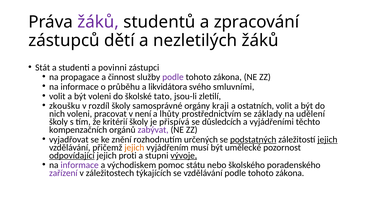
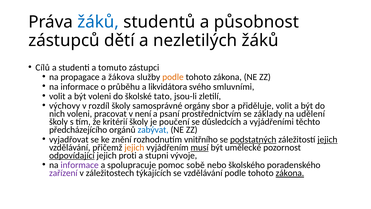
žáků at (98, 22) colour: purple -> blue
zpracování: zpracování -> působnost
Stát: Stát -> Cílů
povinni: povinni -> tomuto
činnost: činnost -> žákova
podle at (173, 77) colour: purple -> orange
zkoušku: zkoušku -> výchovy
kraji: kraji -> sbor
ostatních: ostatních -> přiděluje
lhůty: lhůty -> psaní
přispívá: přispívá -> poučení
kompenzačních: kompenzačních -> předcházejícího
zabývat colour: purple -> blue
určených: určených -> vnitřního
musí underline: none -> present
vývoje underline: present -> none
východiskem: východiskem -> spolupracuje
státu: státu -> sobě
zákona at (290, 173) underline: none -> present
